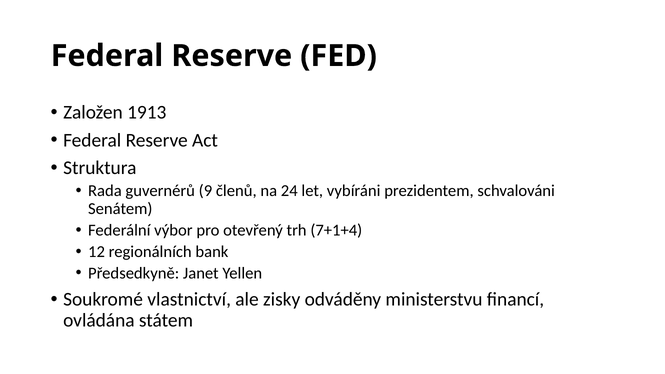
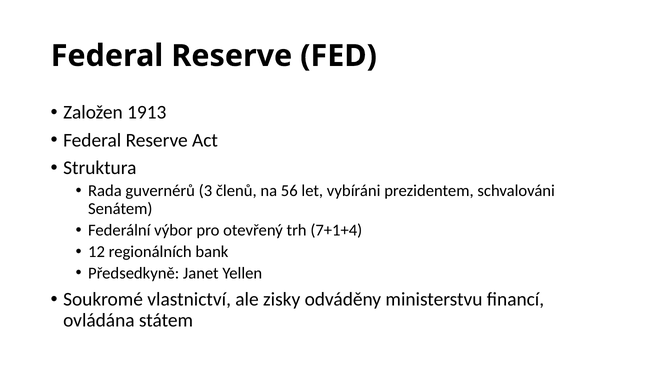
9: 9 -> 3
24: 24 -> 56
